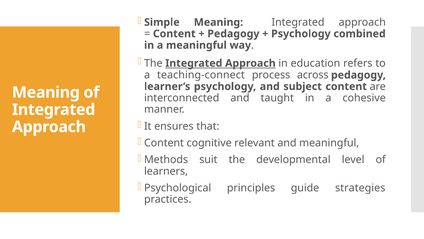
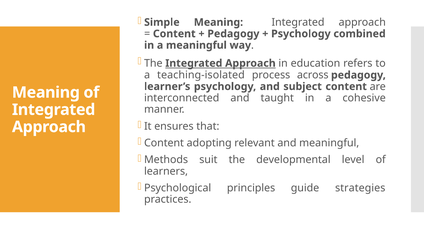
teaching-connect: teaching-connect -> teaching-isolated
cognitive: cognitive -> adopting
